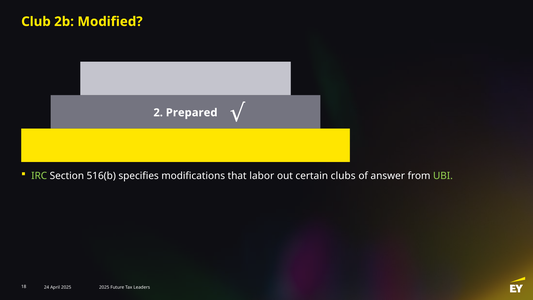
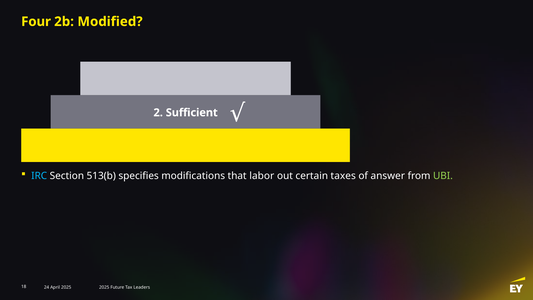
Club: Club -> Four
Prepared: Prepared -> Sufficient
IRC colour: light green -> light blue
516(b: 516(b -> 513(b
clubs: clubs -> taxes
